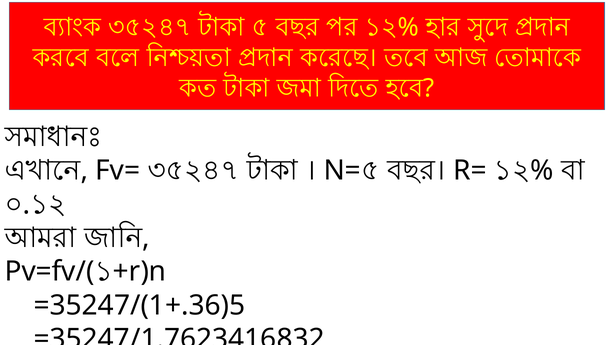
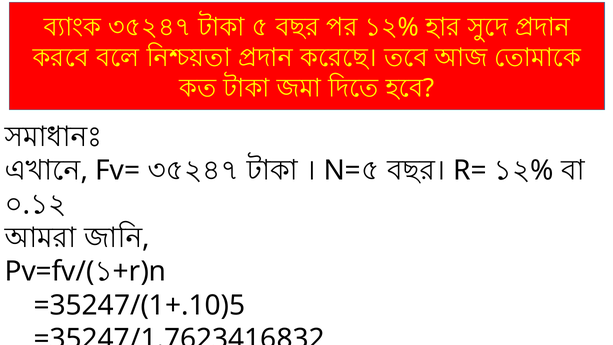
=35247/(1+.36)5: =35247/(1+.36)5 -> =35247/(1+.10)5
